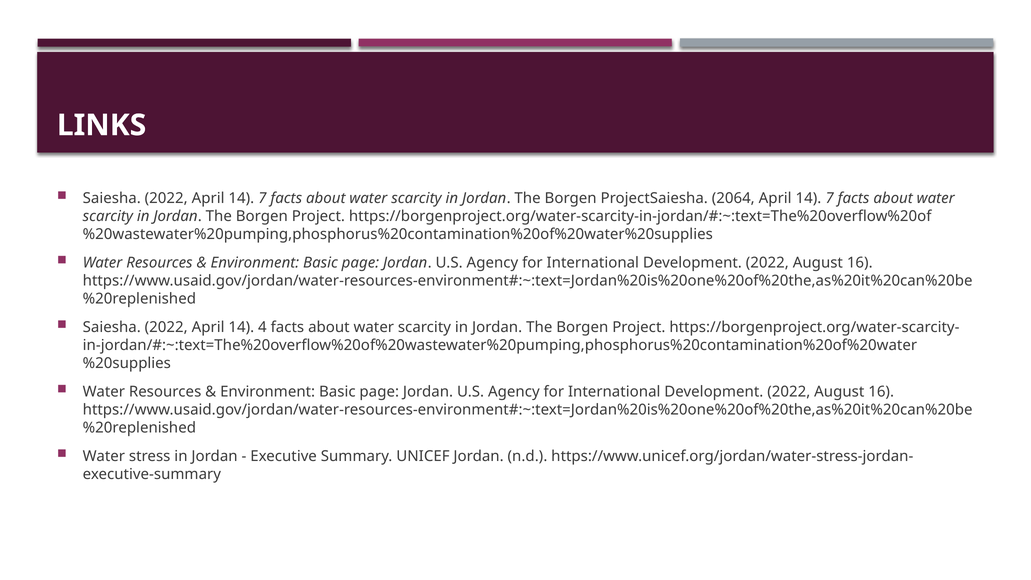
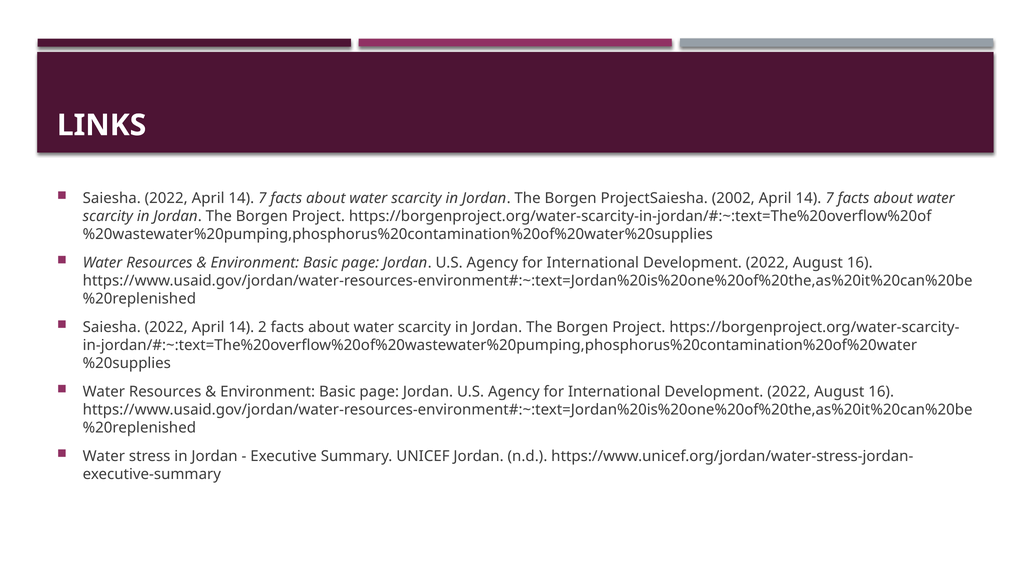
2064: 2064 -> 2002
4: 4 -> 2
